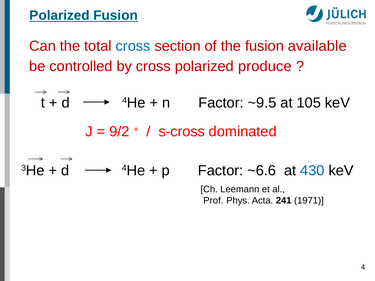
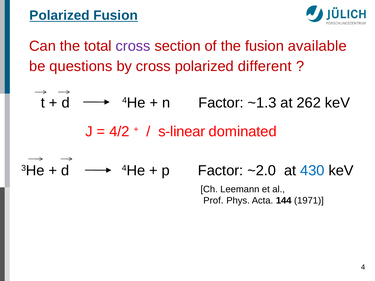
cross at (133, 46) colour: blue -> purple
controlled: controlled -> questions
produce: produce -> different
~9.5: ~9.5 -> ~1.3
105: 105 -> 262
9/2: 9/2 -> 4/2
s-cross: s-cross -> s-linear
~6.6: ~6.6 -> ~2.0
241: 241 -> 144
